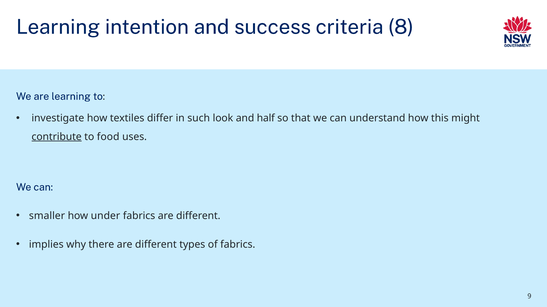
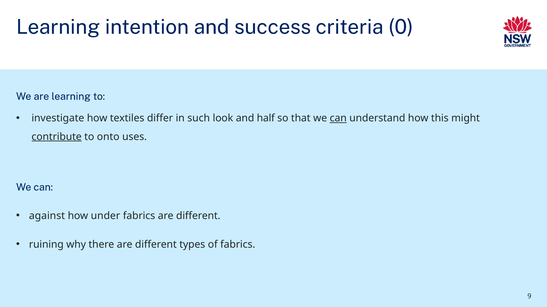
8: 8 -> 0
can at (338, 118) underline: none -> present
food: food -> onto
smaller: smaller -> against
implies: implies -> ruining
